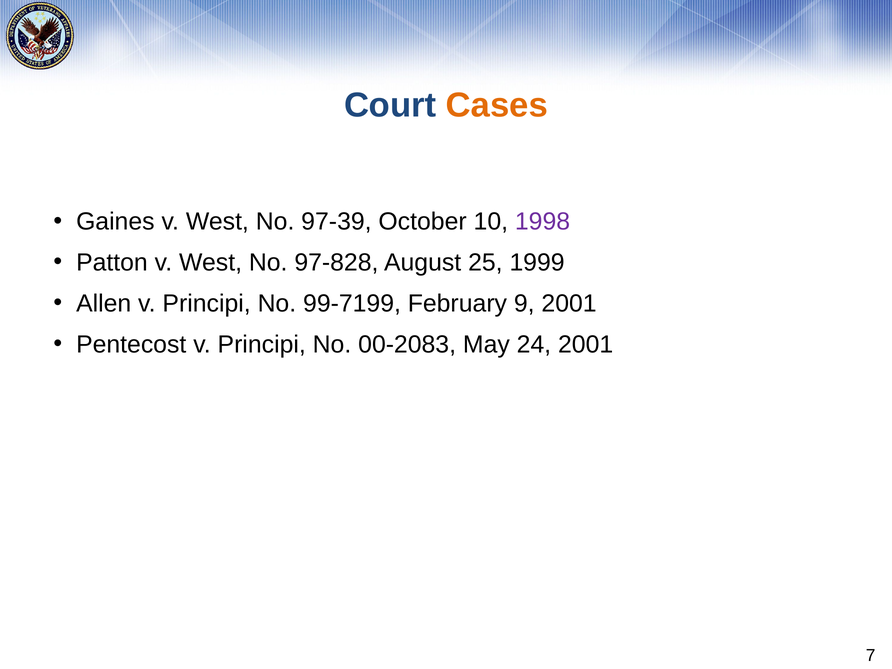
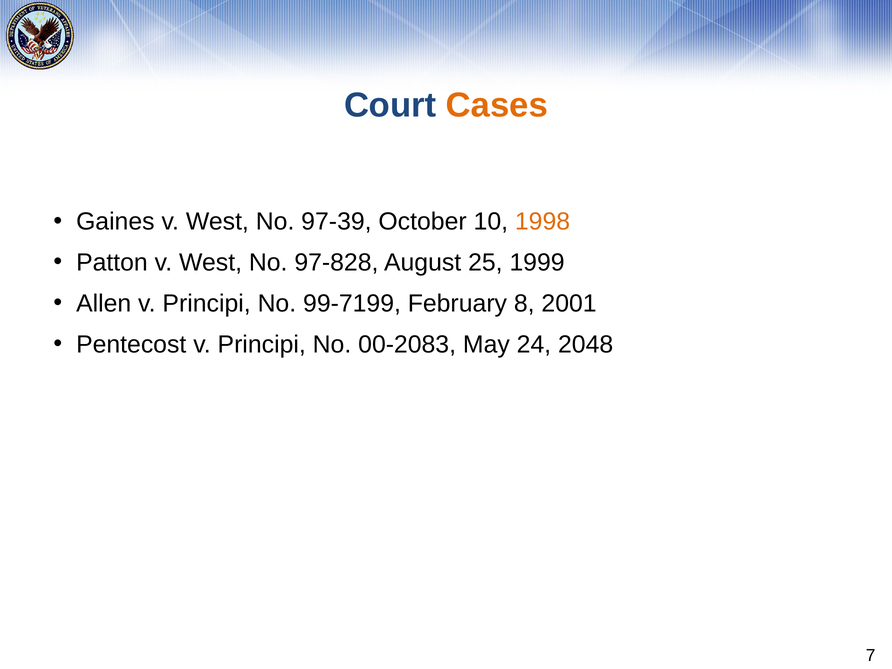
1998 colour: purple -> orange
9: 9 -> 8
24 2001: 2001 -> 2048
